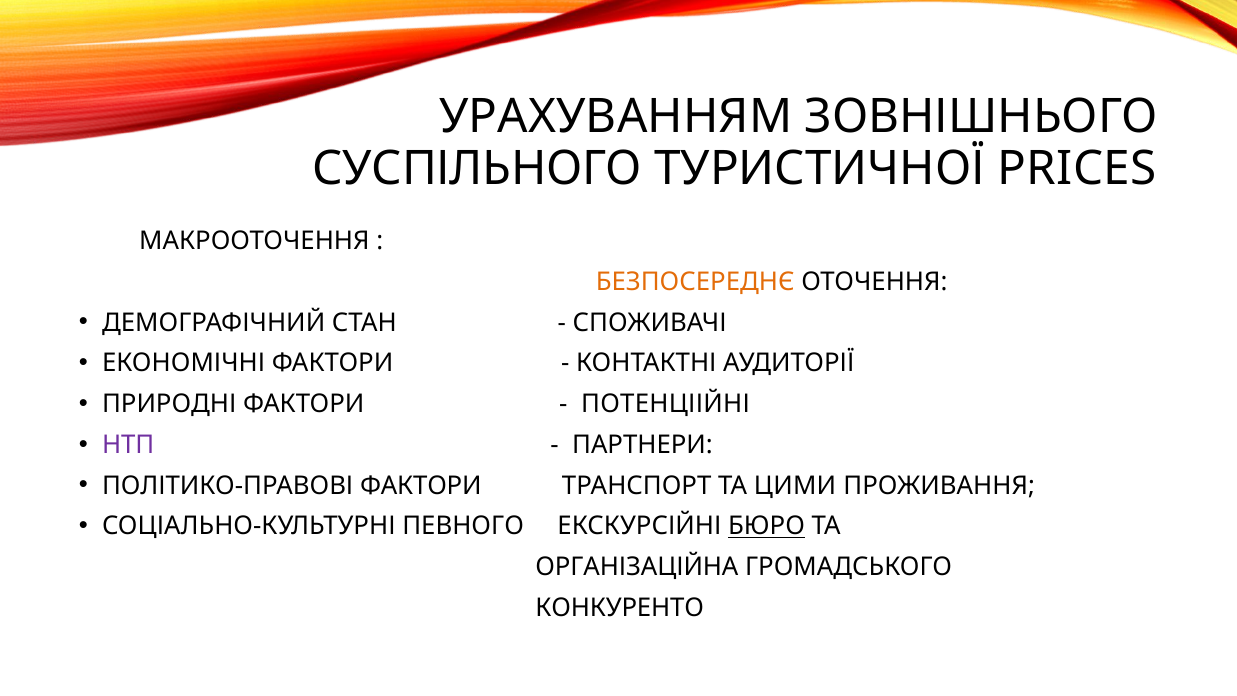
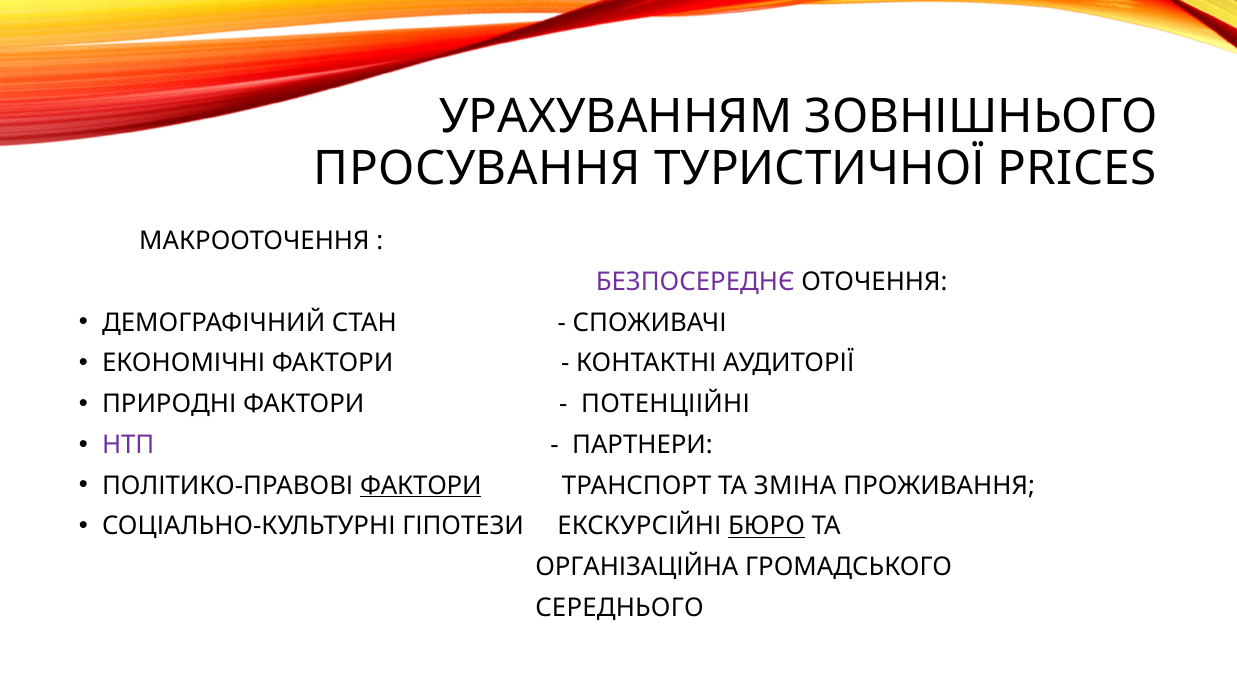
СУСПІЛЬНОГО: СУСПІЛЬНОГО -> ПРОСУВАННЯ
БЕЗПОСЕРЕДНЄ colour: orange -> purple
ФАКТОРИ at (421, 485) underline: none -> present
ЦИМИ: ЦИМИ -> ЗМІНА
ПЕВНОГО: ПЕВНОГО -> ГІПОТЕЗИ
КОНКУРЕНТО: КОНКУРЕНТО -> СЕРЕДНЬОГО
